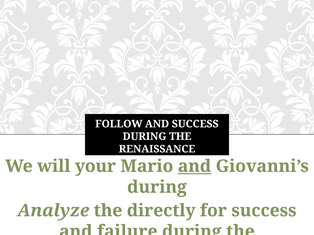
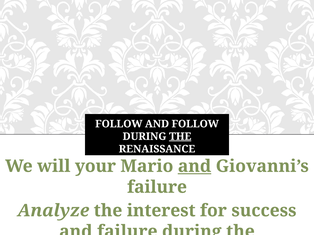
AND SUCCESS: SUCCESS -> FOLLOW
THE at (180, 137) underline: none -> present
during at (157, 187): during -> failure
directly: directly -> interest
